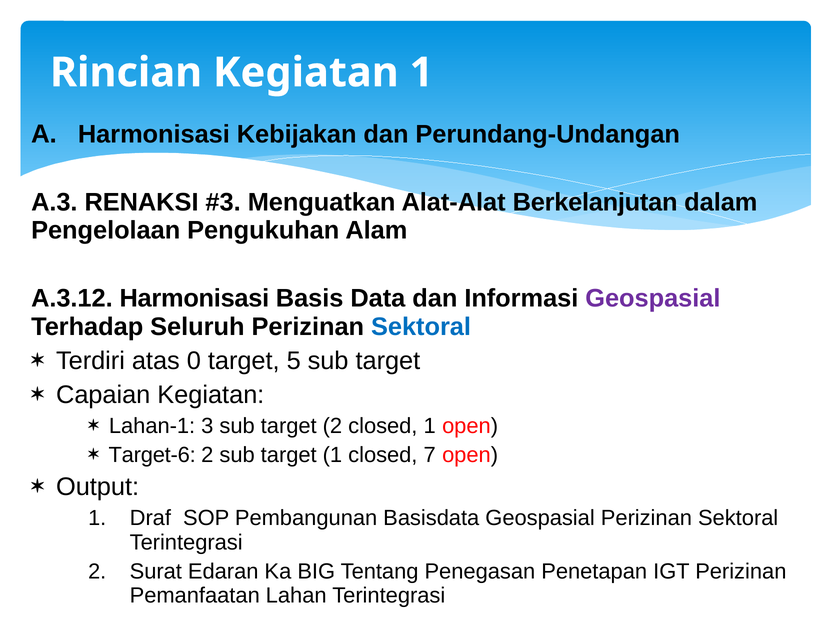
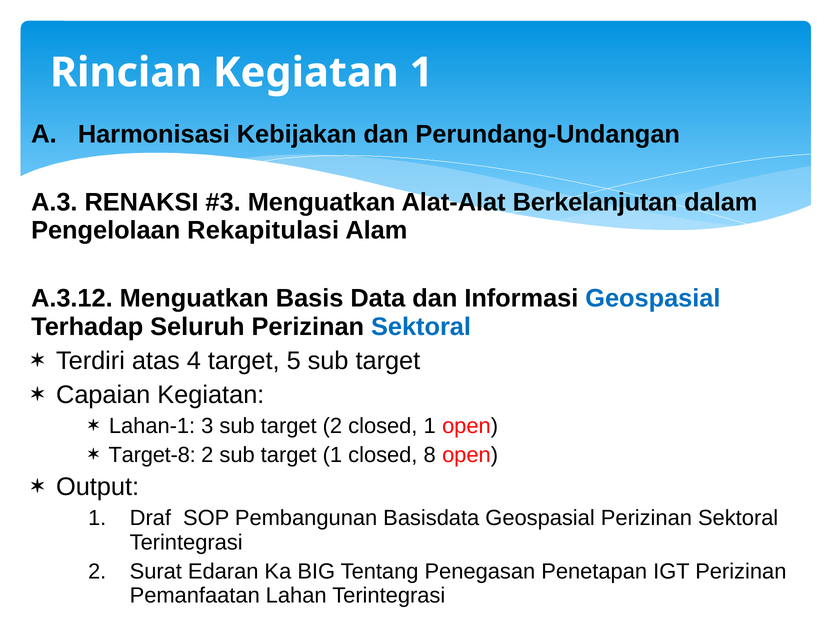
Pengukuhan: Pengukuhan -> Rekapitulasi
A.3.12 Harmonisasi: Harmonisasi -> Menguatkan
Geospasial at (653, 298) colour: purple -> blue
0: 0 -> 4
Target-6: Target-6 -> Target-8
7: 7 -> 8
